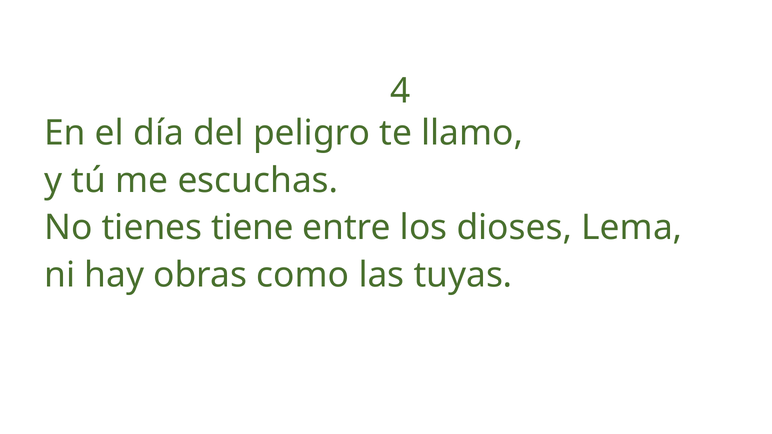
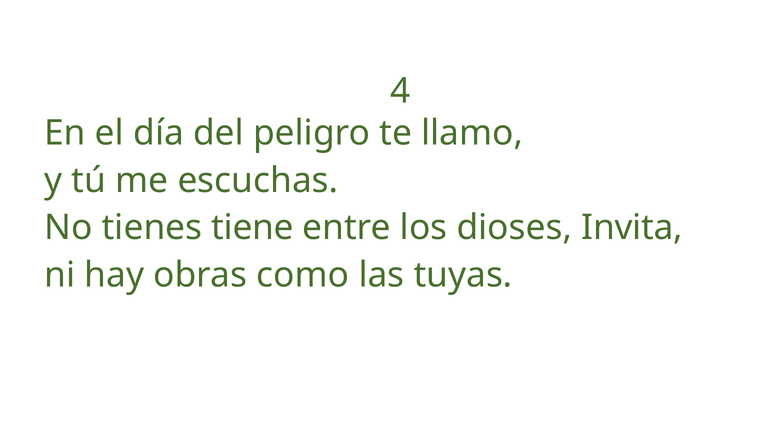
Lema: Lema -> Invita
